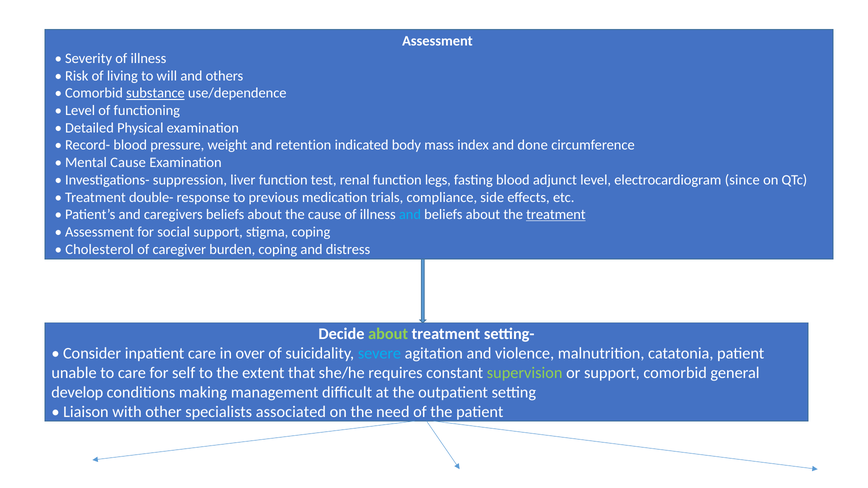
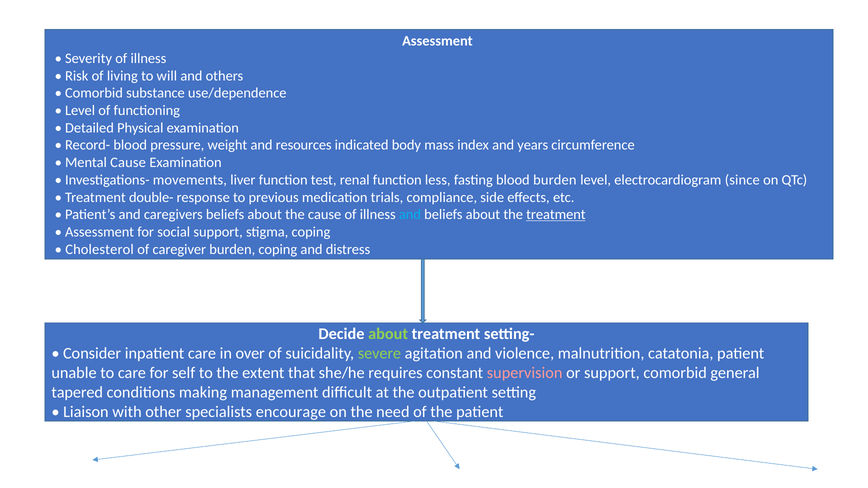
substance underline: present -> none
retention: retention -> resources
done: done -> years
suppression: suppression -> movements
legs: legs -> less
blood adjunct: adjunct -> burden
severe colour: light blue -> light green
supervision colour: light green -> pink
develop: develop -> tapered
associated: associated -> encourage
